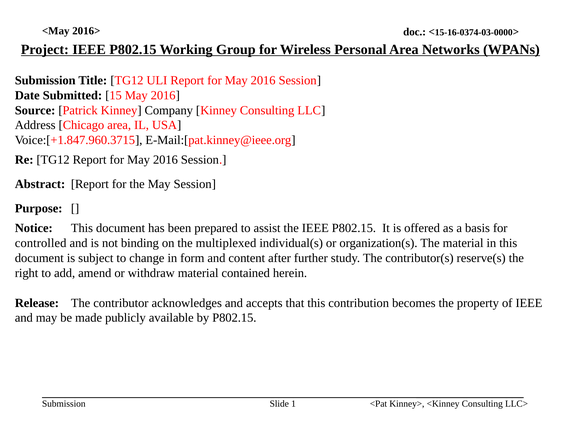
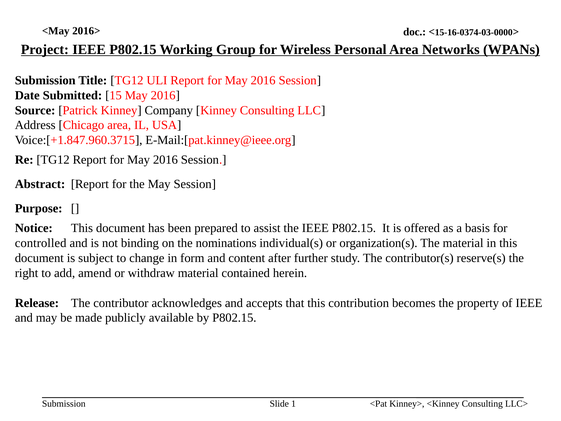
multiplexed: multiplexed -> nominations
